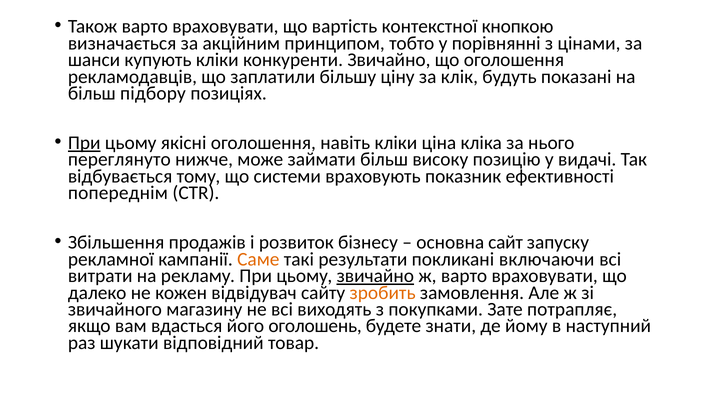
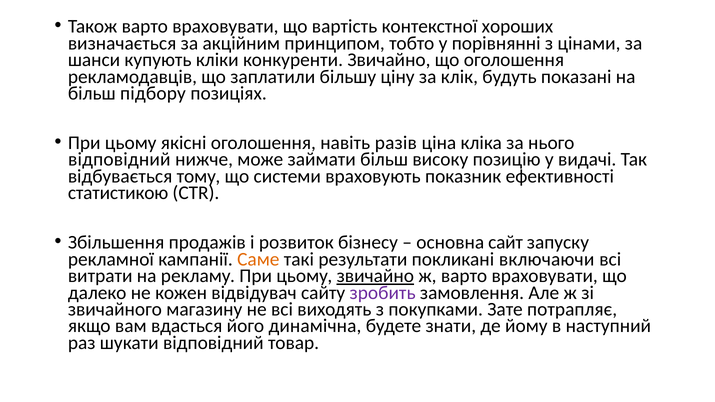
кнопкою: кнопкою -> хороших
При at (84, 143) underline: present -> none
навіть кліки: кліки -> разів
переглянуто at (119, 160): переглянуто -> відповідний
попереднім: попереднім -> статистикою
зробить colour: orange -> purple
оголошень: оголошень -> динамічна
